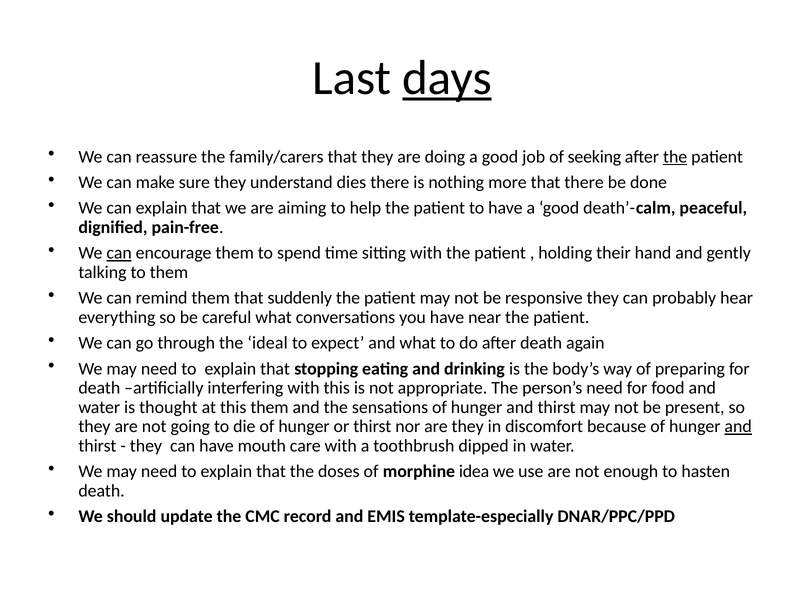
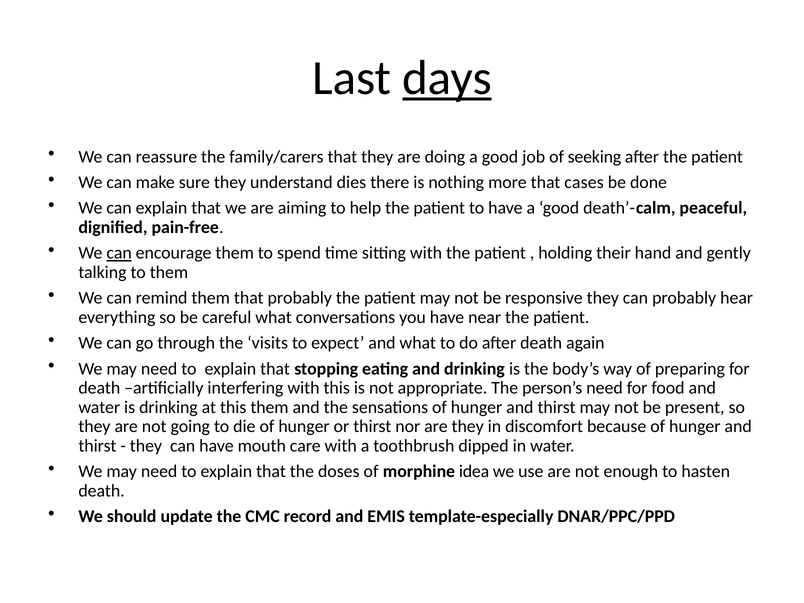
the at (675, 157) underline: present -> none
that there: there -> cases
that suddenly: suddenly -> probably
ideal: ideal -> visits
is thought: thought -> drinking
and at (738, 427) underline: present -> none
